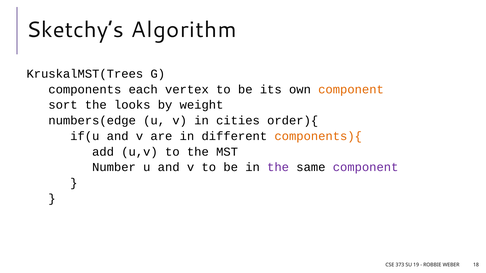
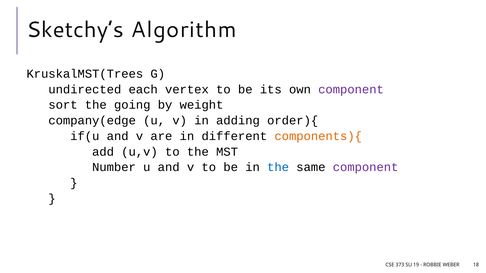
components: components -> undirected
component at (351, 89) colour: orange -> purple
looks: looks -> going
numbers(edge: numbers(edge -> company(edge
cities: cities -> adding
the at (278, 167) colour: purple -> blue
